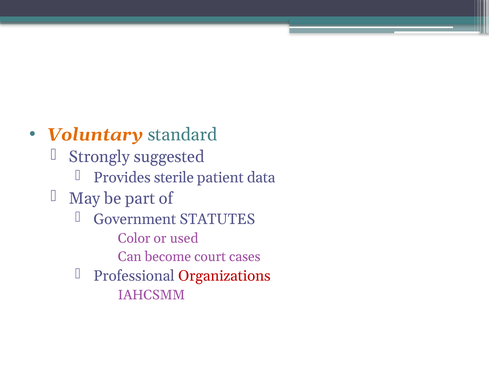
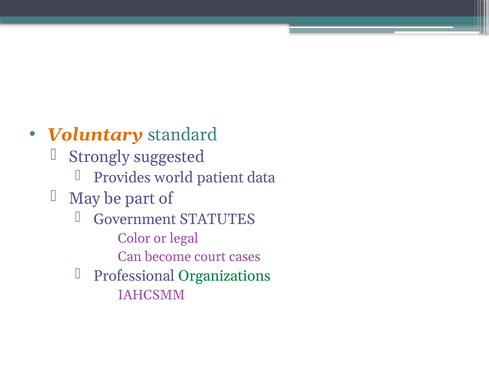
sterile: sterile -> world
used: used -> legal
Organizations colour: red -> green
